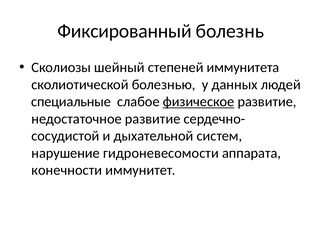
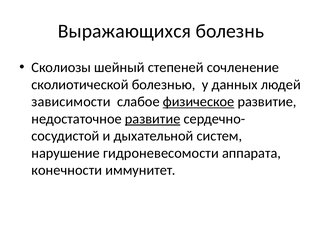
Фиксированный: Фиксированный -> Выражающихся
иммунитета: иммунитета -> сочленение
специальные: специальные -> зависимости
развитие at (153, 119) underline: none -> present
